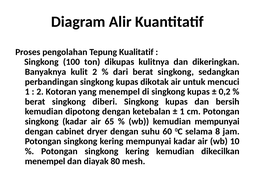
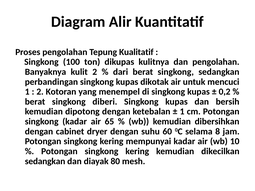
dan dikeringkan: dikeringkan -> pengolahan
kemudian mempunyai: mempunyai -> dibersihkan
menempel at (45, 161): menempel -> sedangkan
